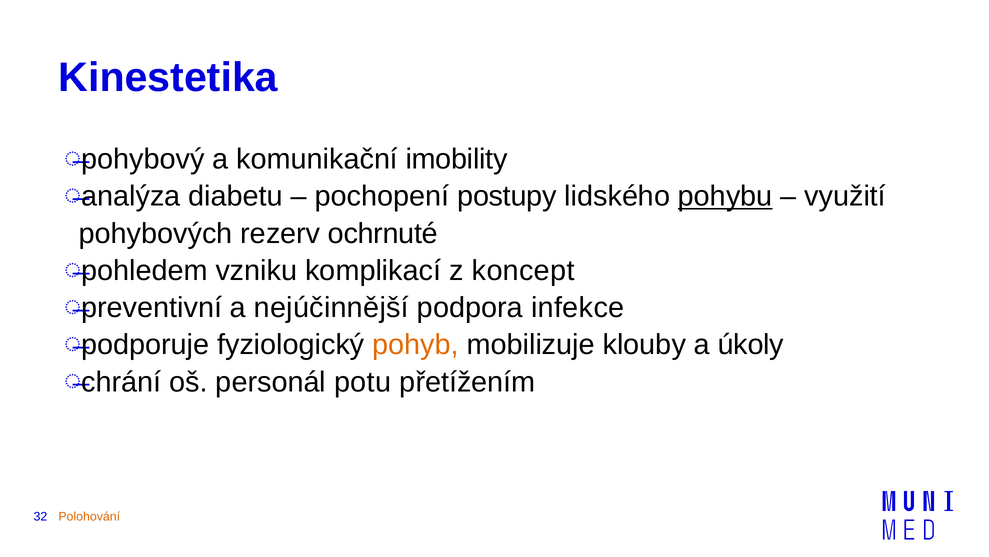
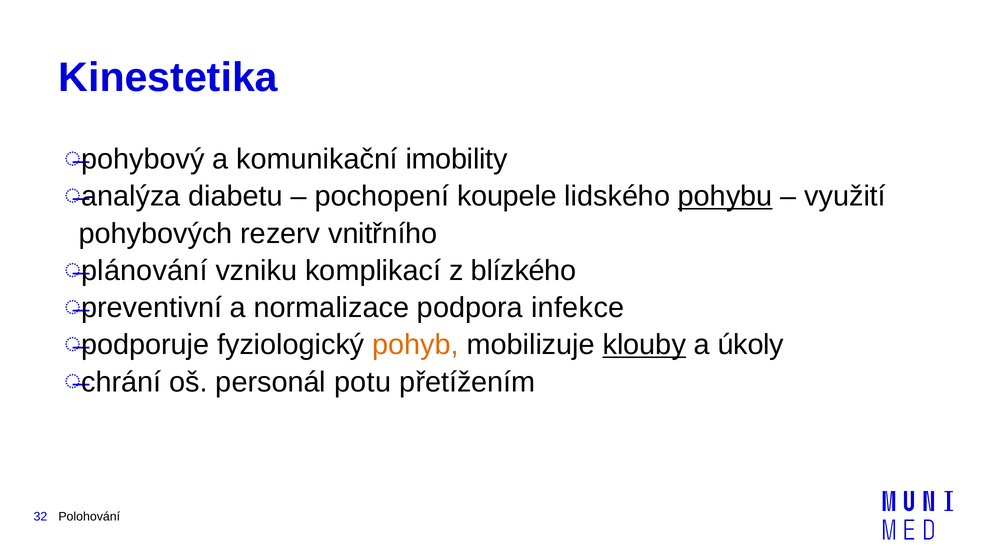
postupy: postupy -> koupele
ochrnuté: ochrnuté -> vnitřního
pohledem: pohledem -> plánování
koncept: koncept -> blízkého
nejúčinnější: nejúčinnější -> normalizace
klouby underline: none -> present
Polohování colour: orange -> black
